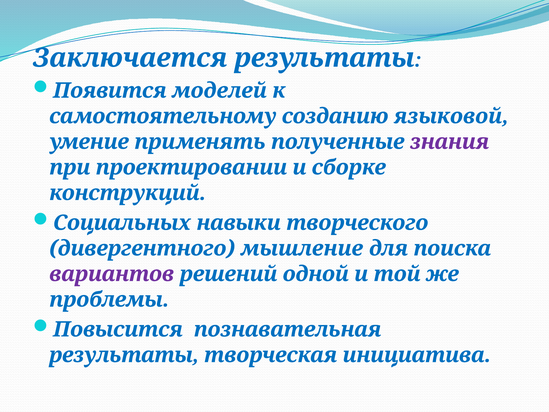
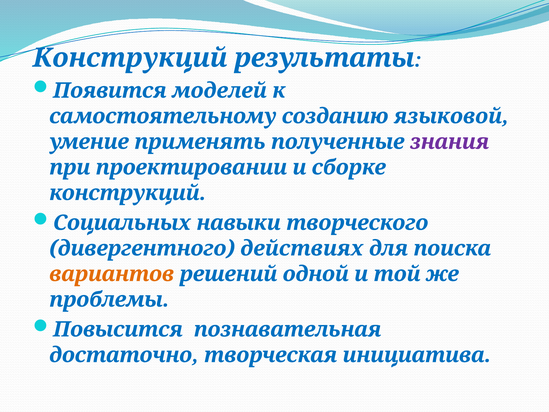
Заключается at (130, 58): Заключается -> Конструкций
мышление: мышление -> действиях
вариантов colour: purple -> orange
результаты at (124, 355): результаты -> достаточно
